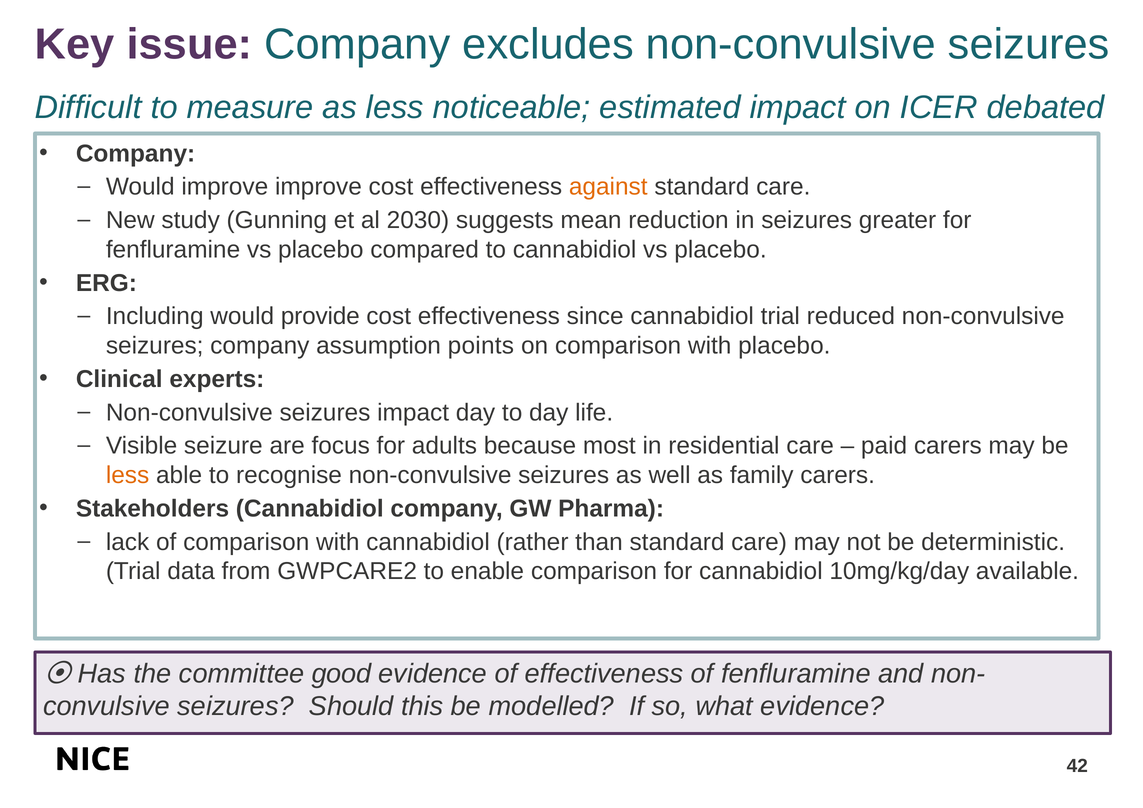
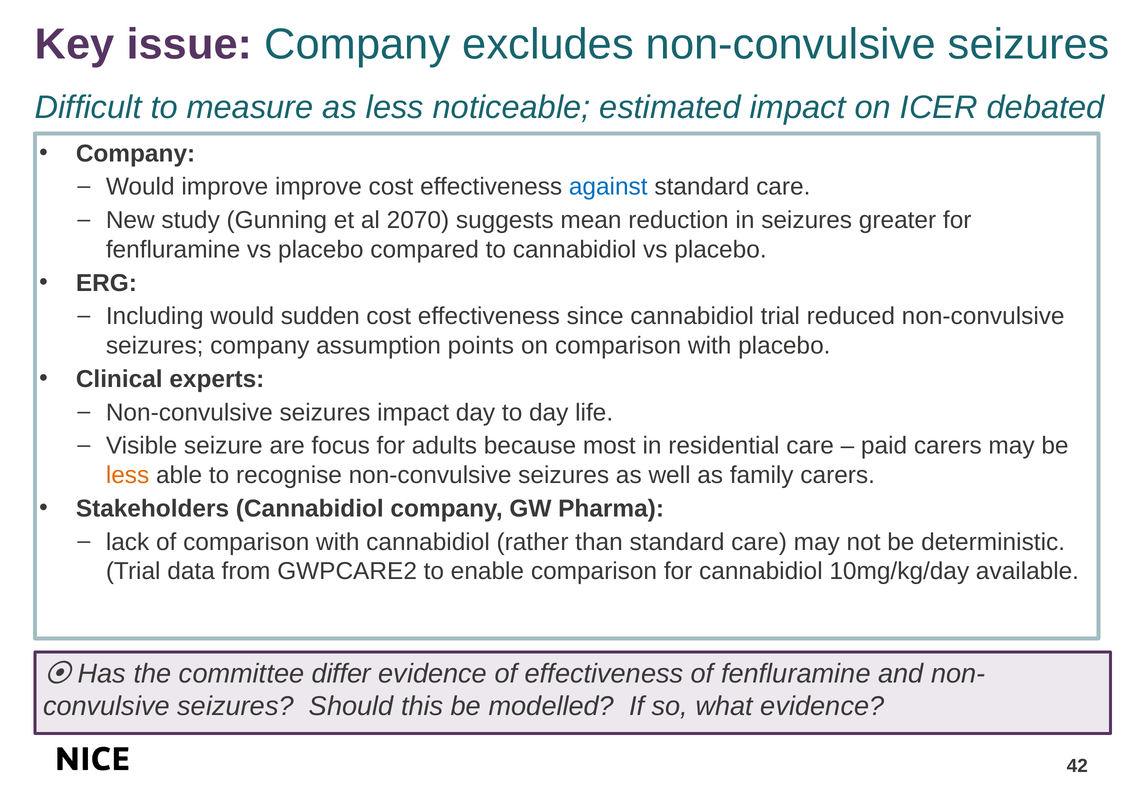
against colour: orange -> blue
2030: 2030 -> 2070
provide: provide -> sudden
good: good -> differ
